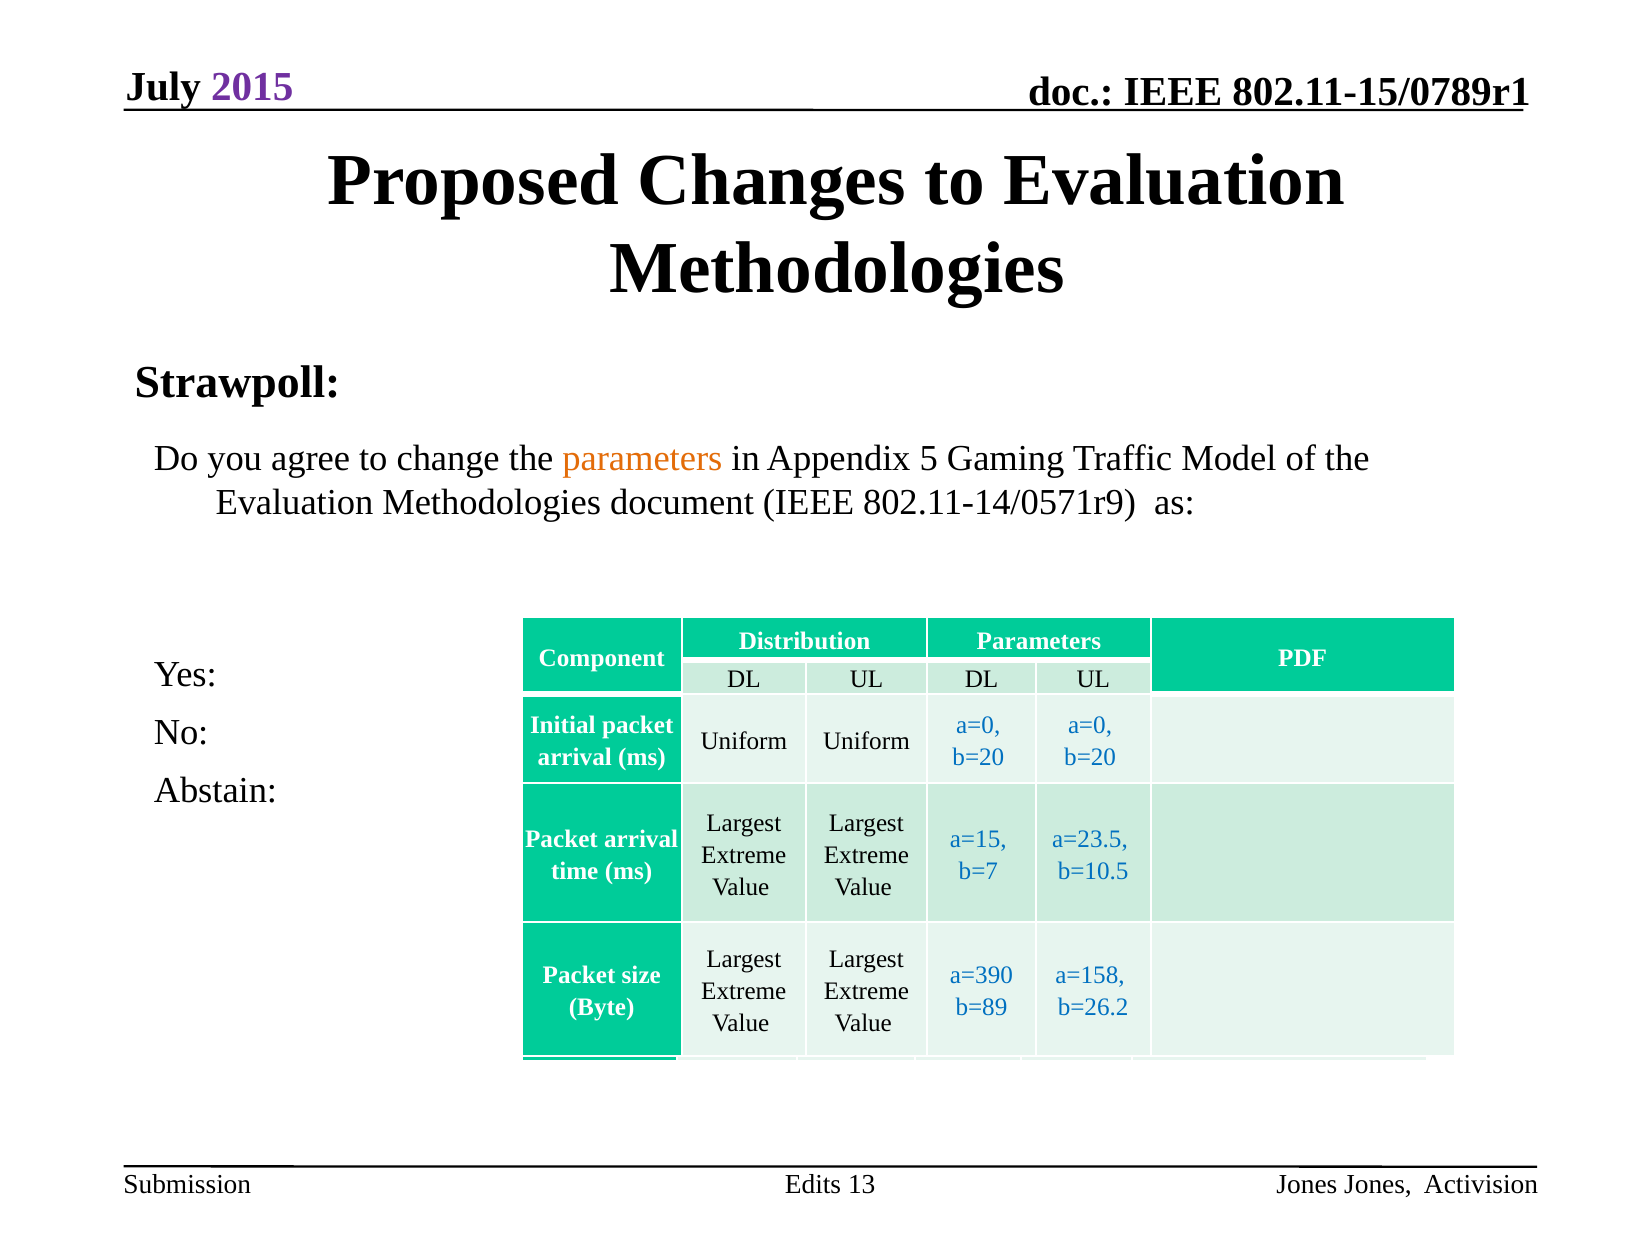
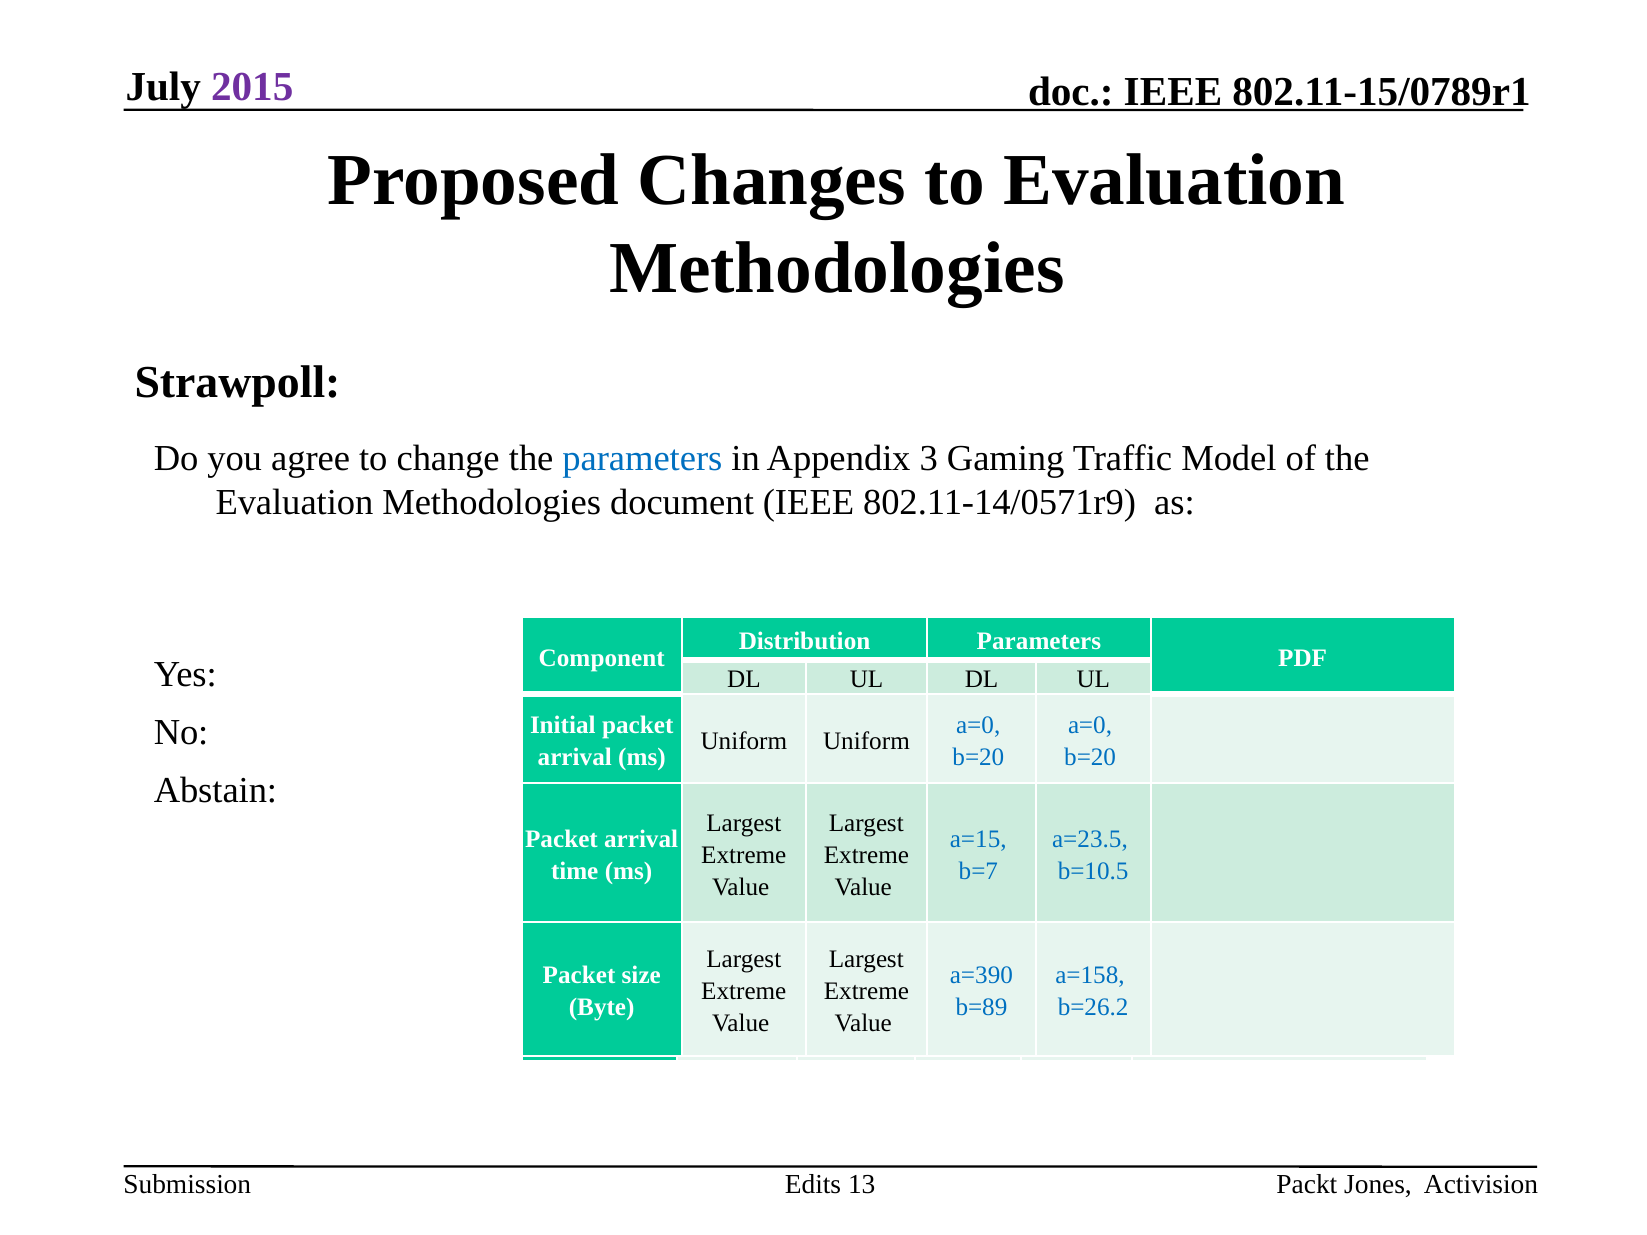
parameters at (642, 458) colour: orange -> blue
5: 5 -> 3
13 Jones: Jones -> Packt
